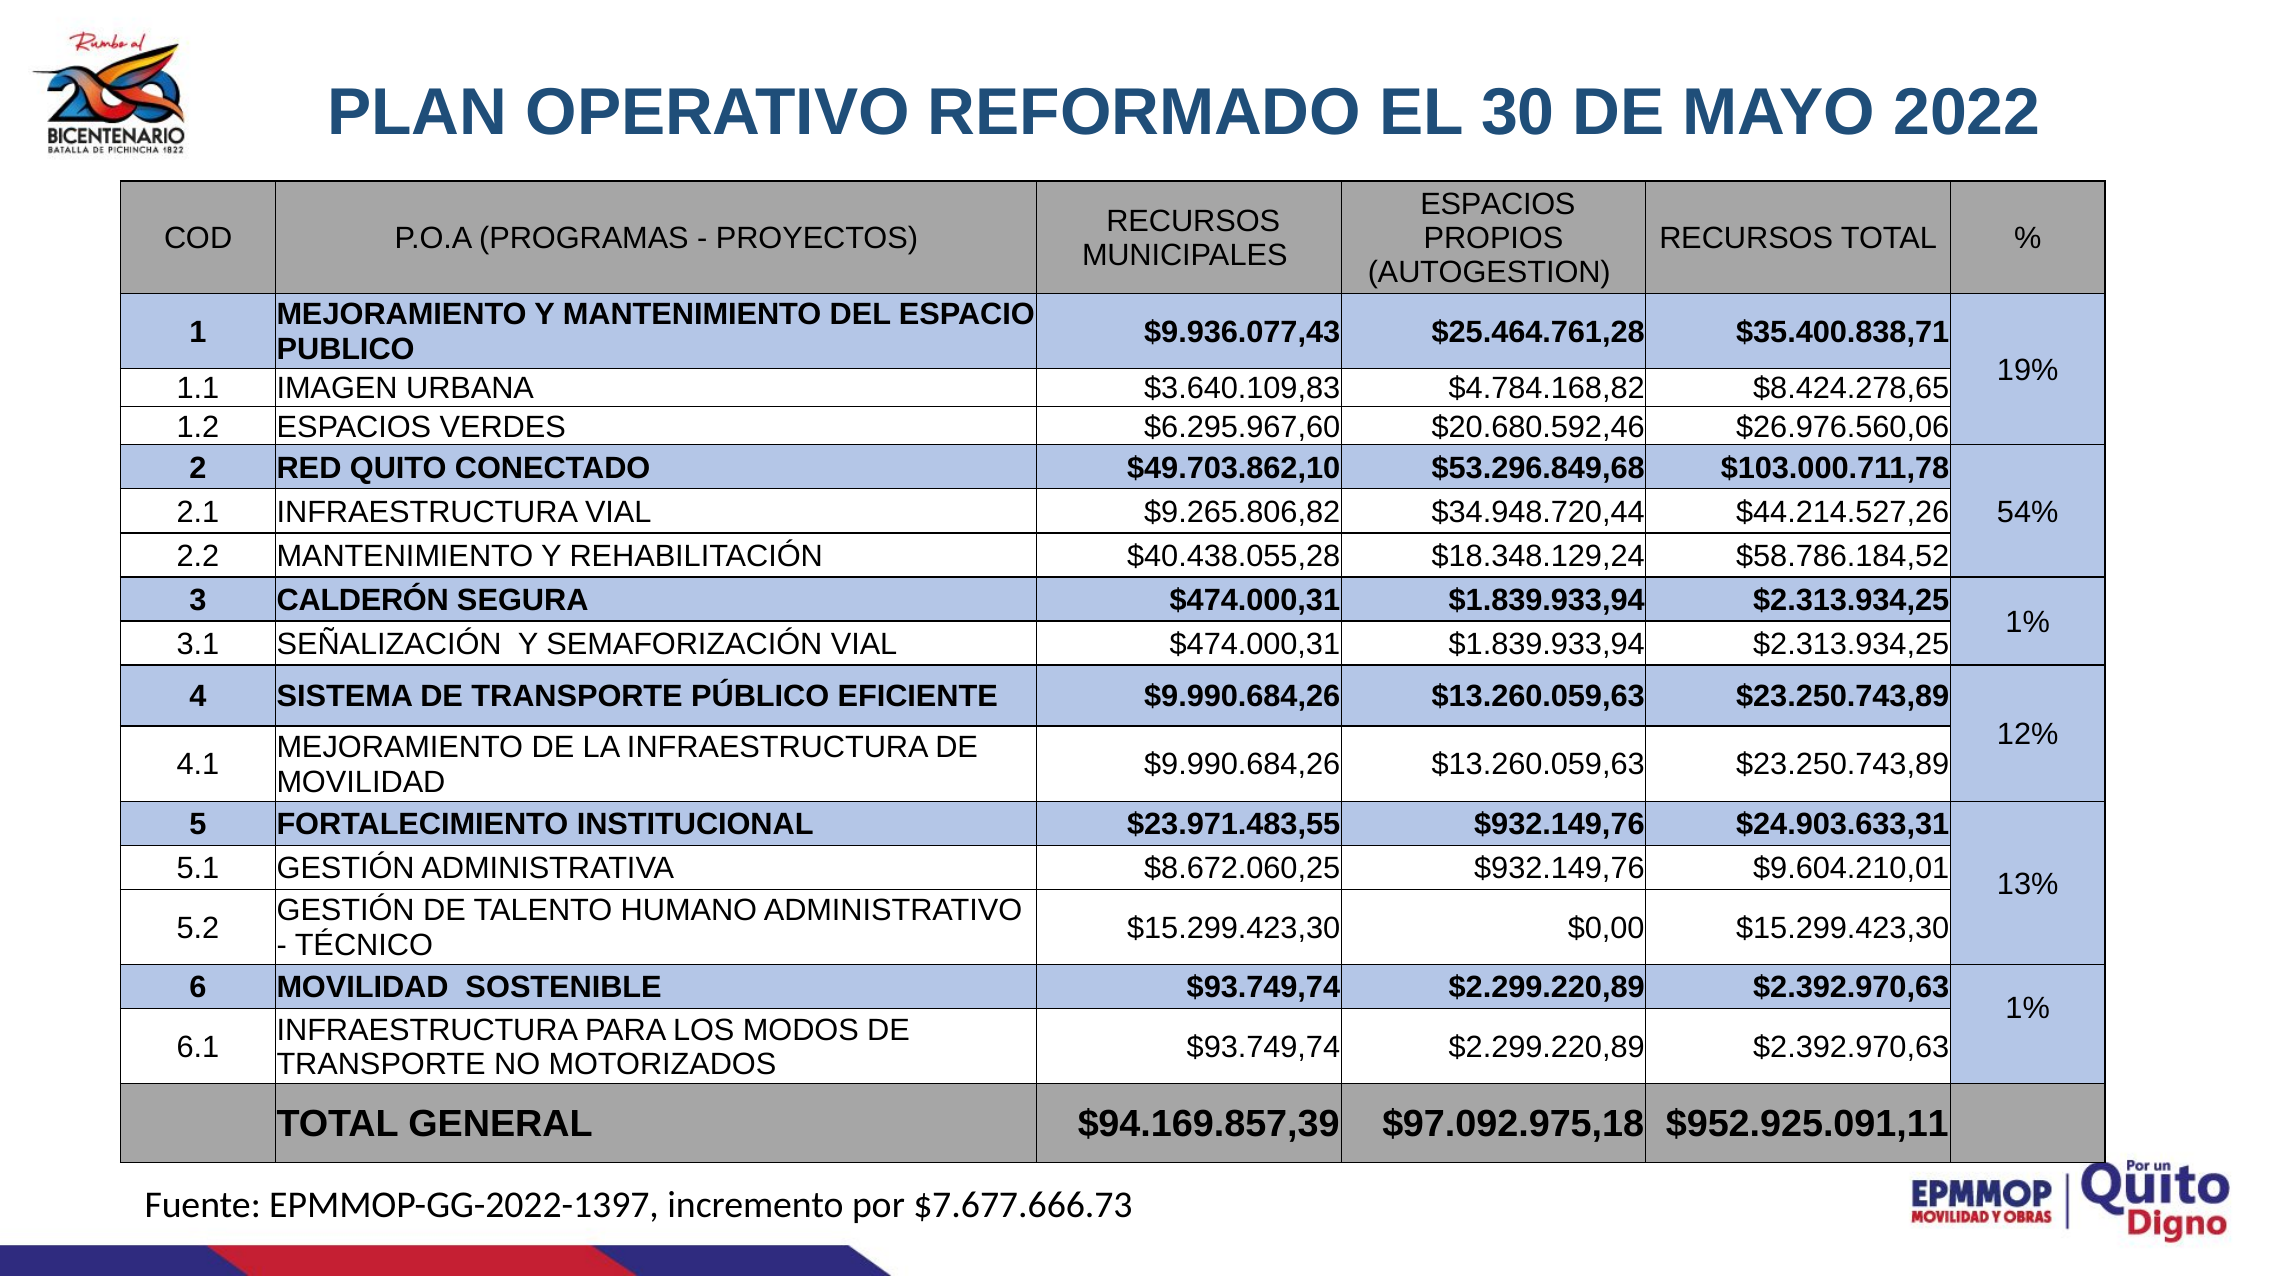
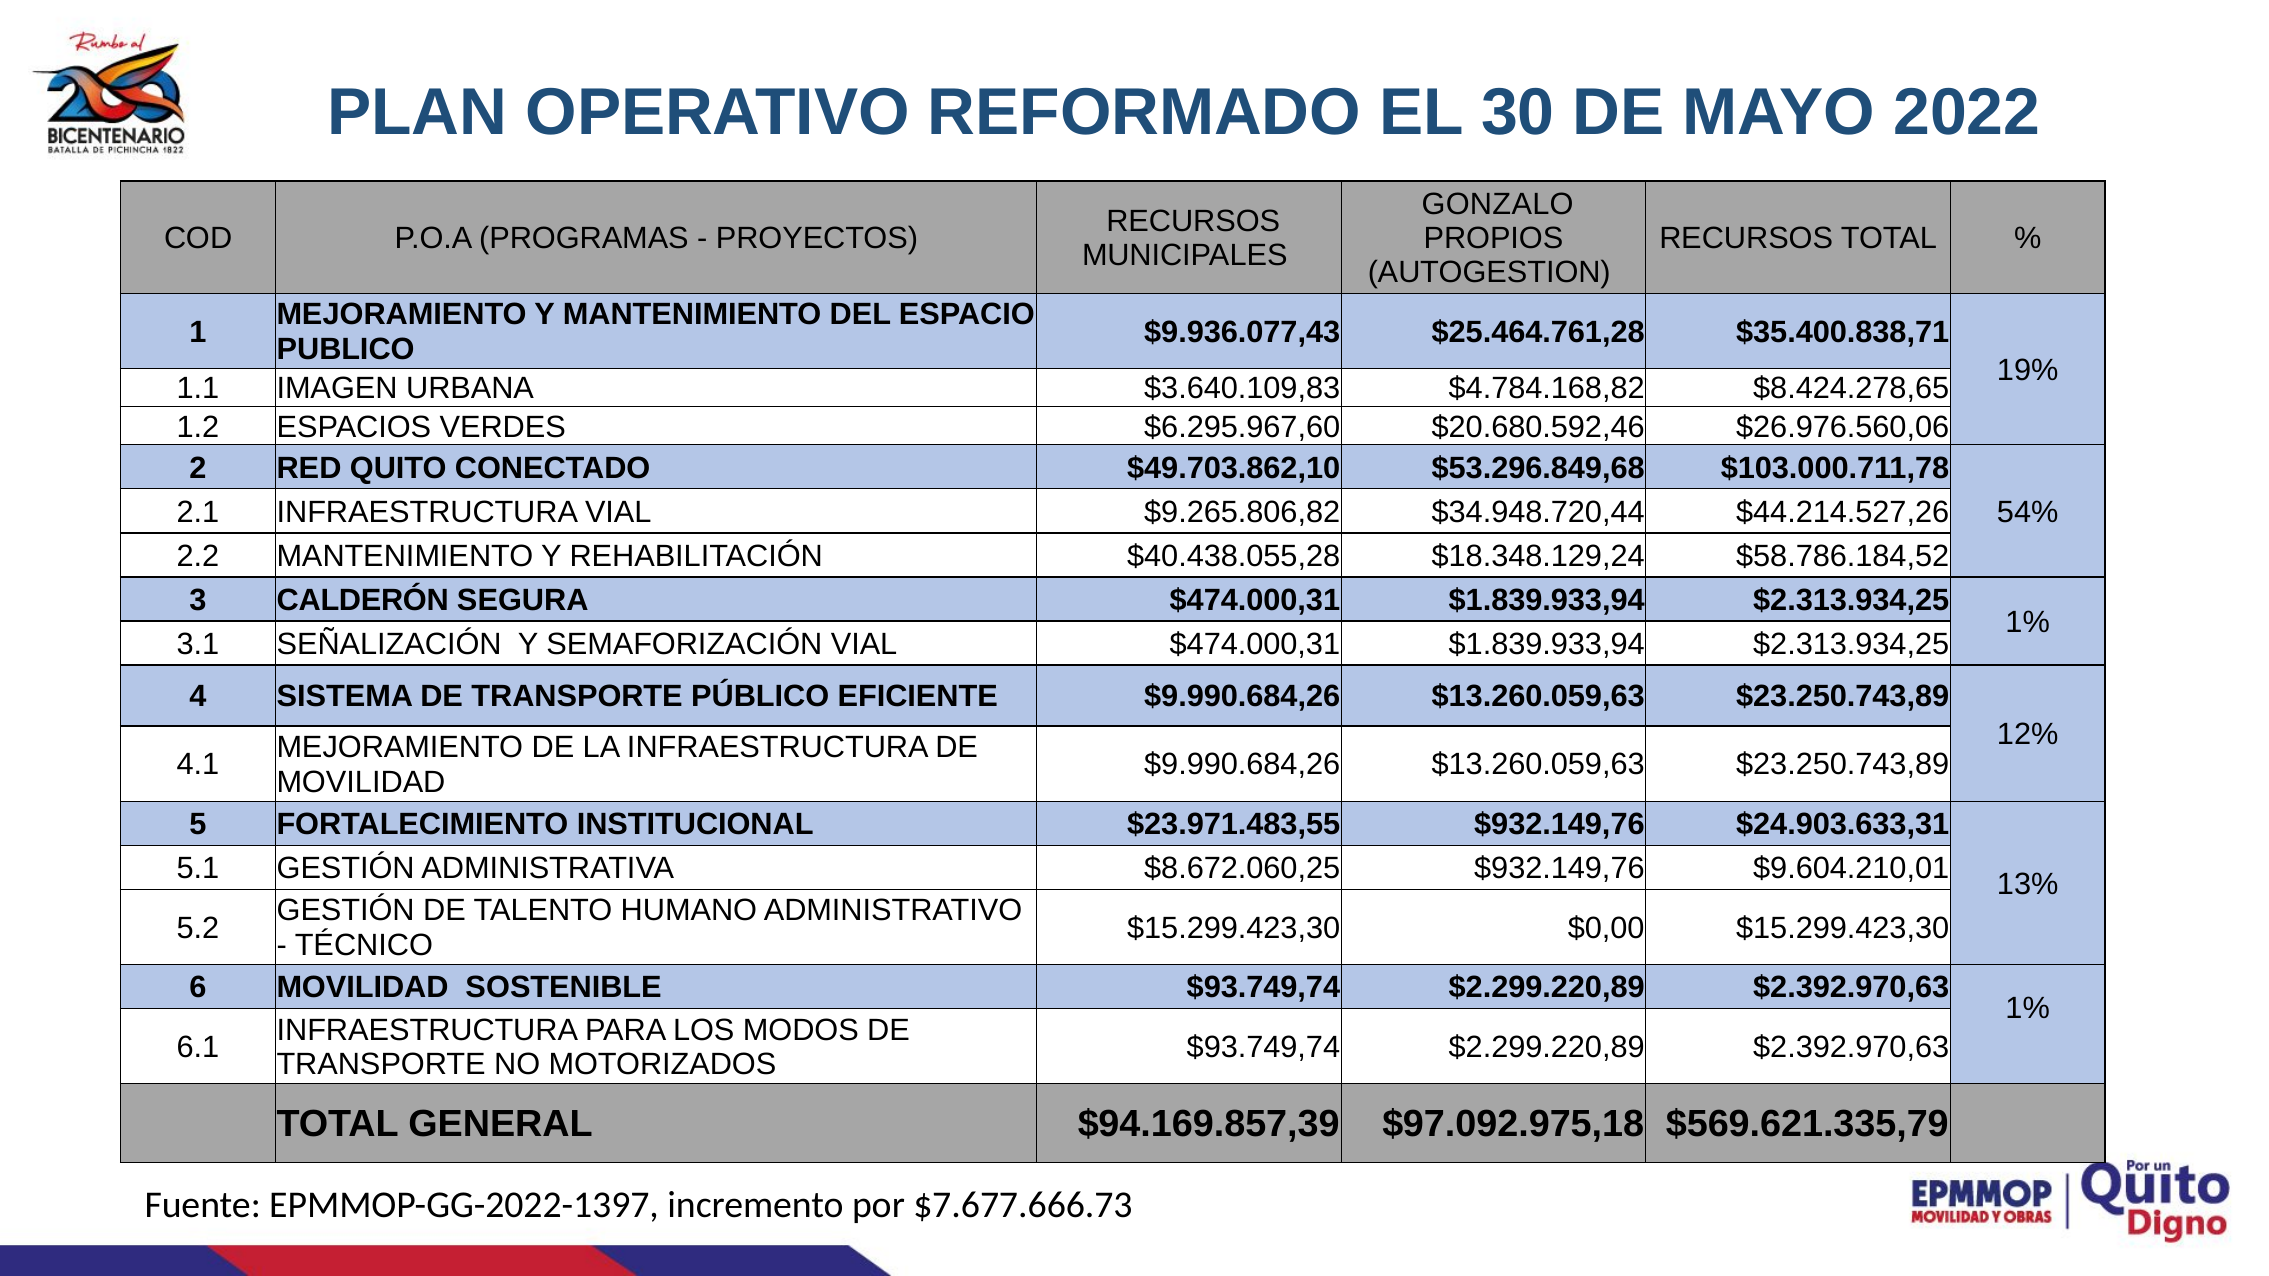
ESPACIOS at (1498, 204): ESPACIOS -> GONZALO
$952.925.091,11: $952.925.091,11 -> $569.621.335,79
